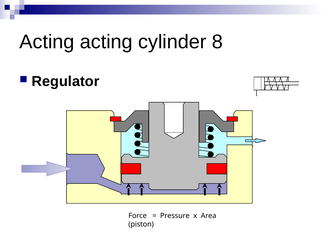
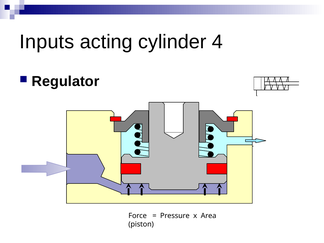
Acting at (47, 42): Acting -> Inputs
8: 8 -> 4
